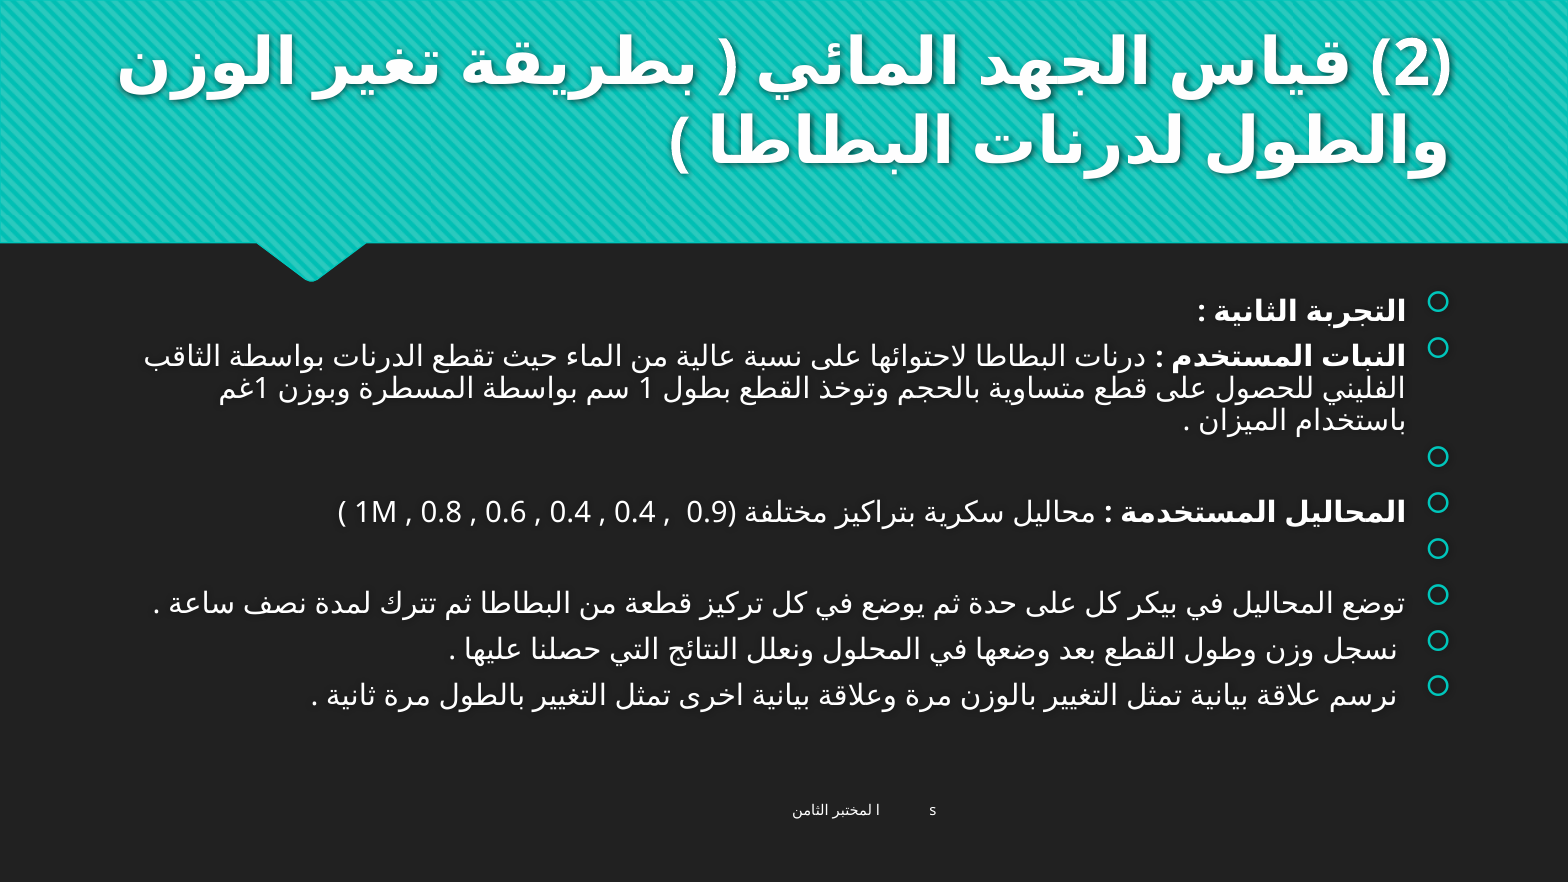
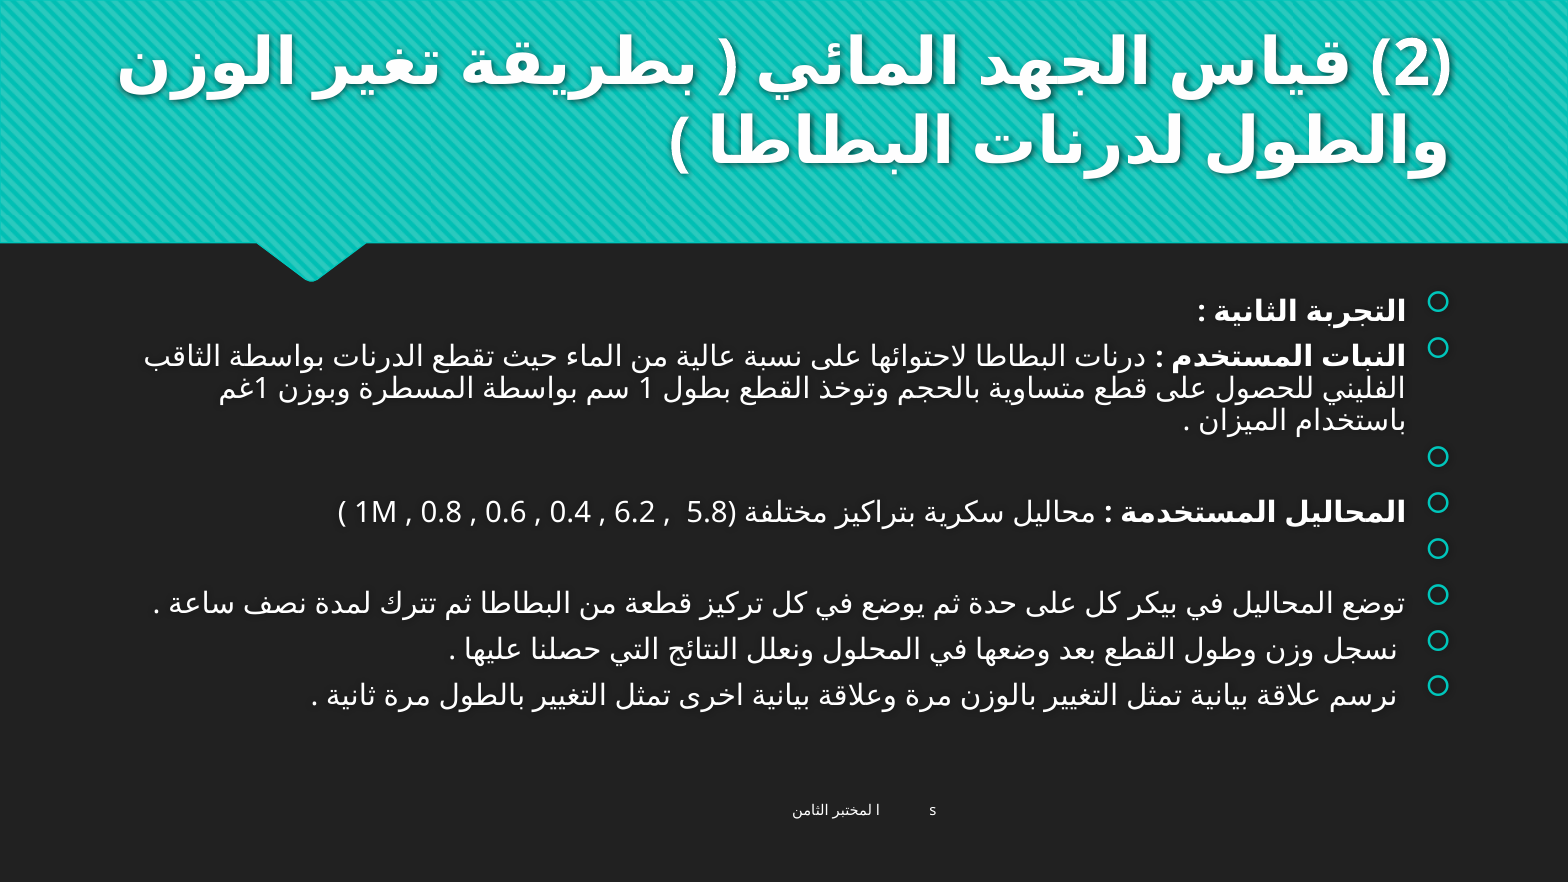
0.4 at (635, 512): 0.4 -> 6.2
0.9: 0.9 -> 5.8
